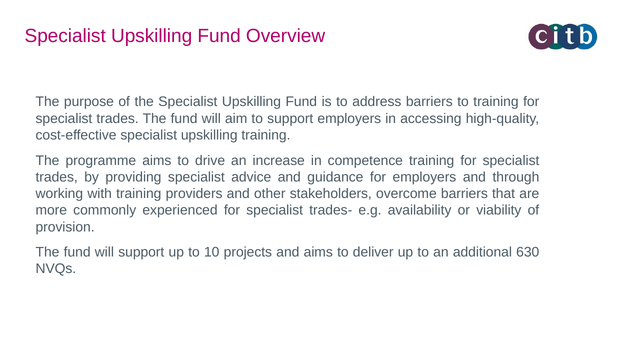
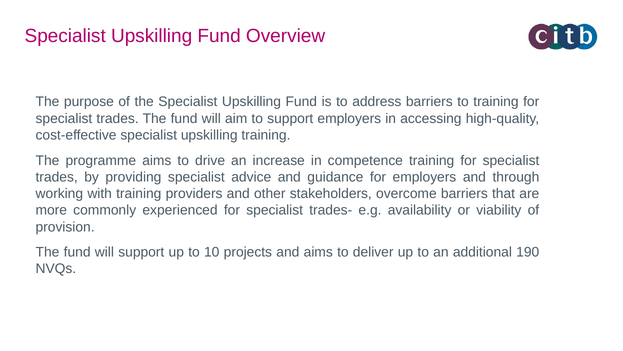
630: 630 -> 190
